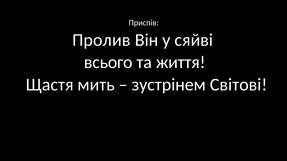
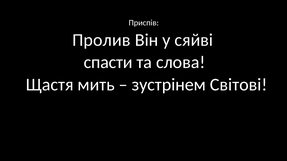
всього: всього -> спасти
життя: життя -> слова
